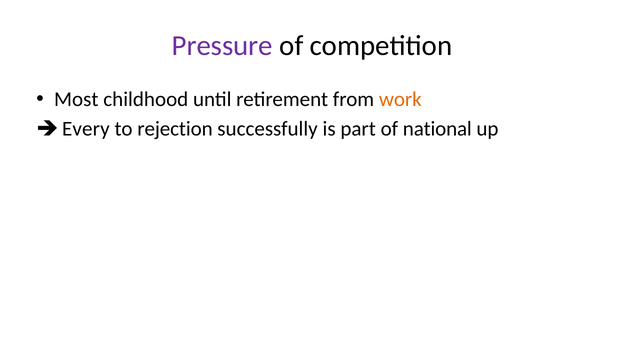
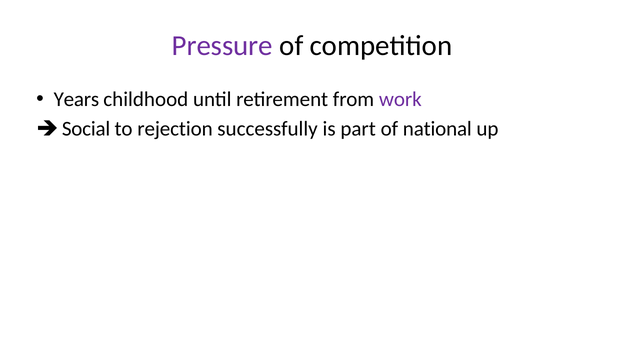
Most: Most -> Years
work colour: orange -> purple
Every: Every -> Social
